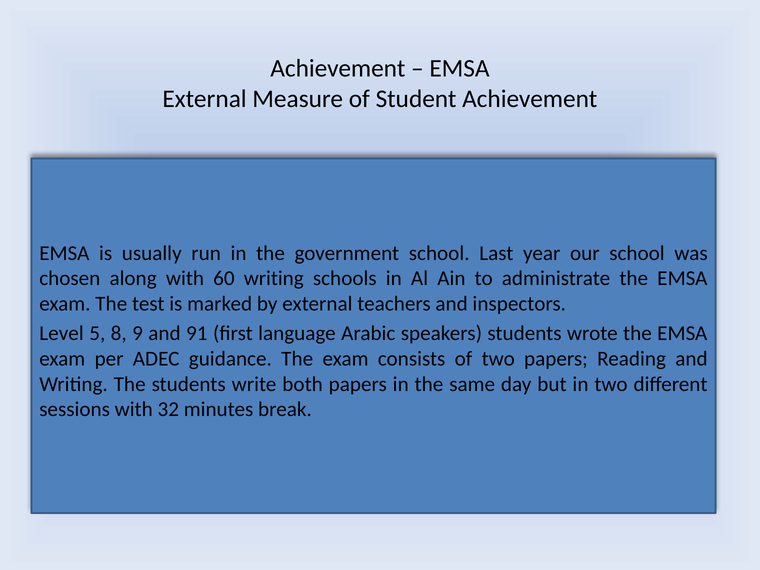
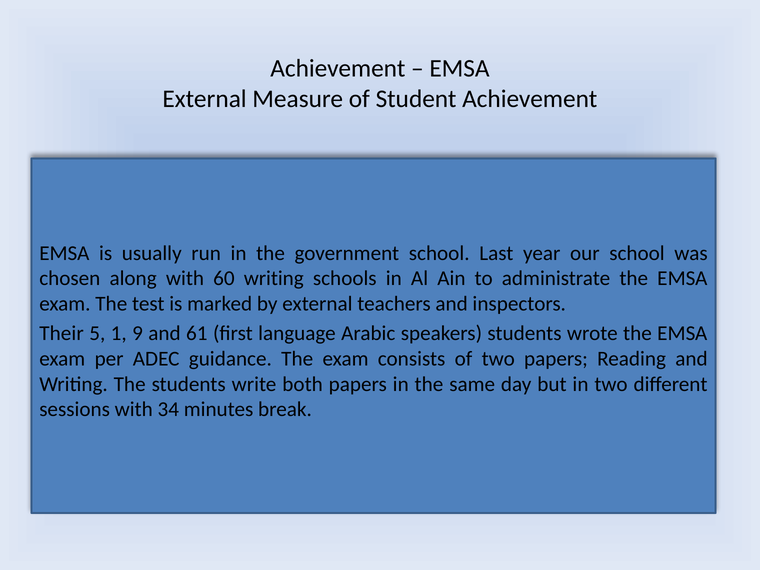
Level: Level -> Their
8: 8 -> 1
91: 91 -> 61
32: 32 -> 34
